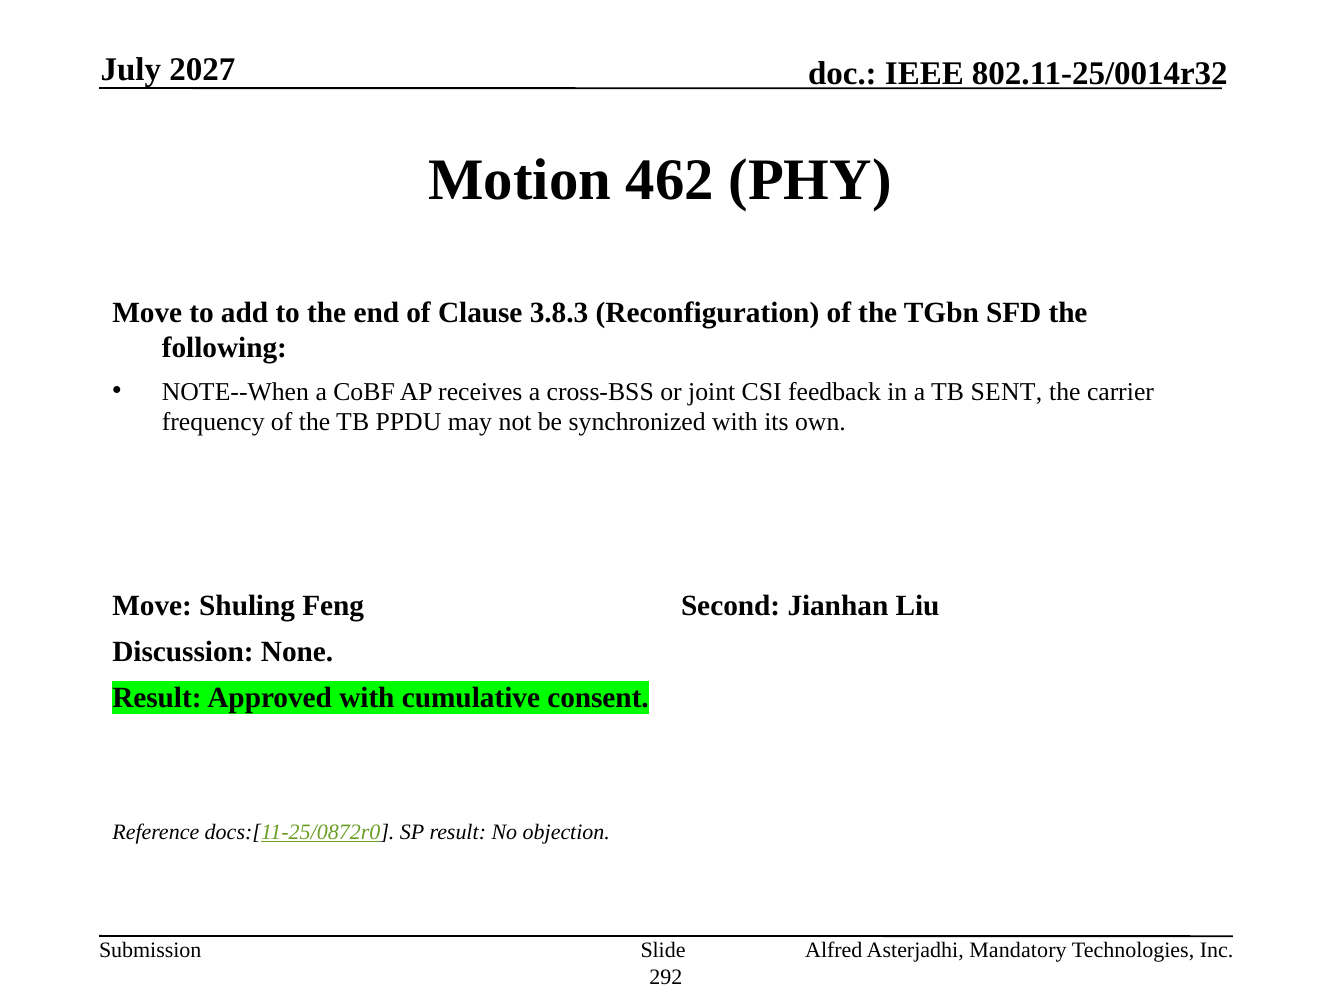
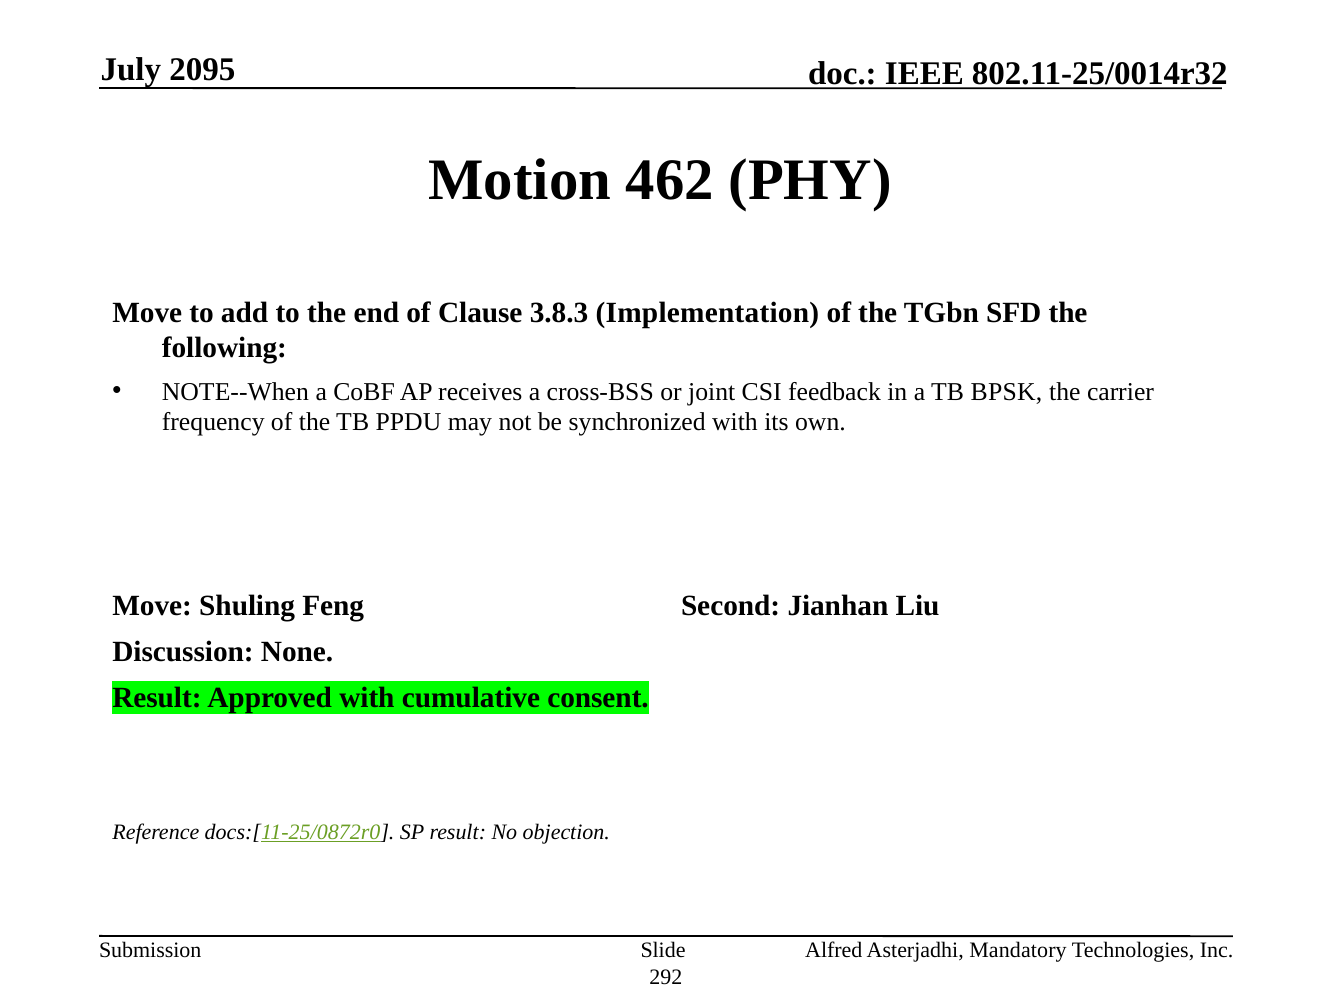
2027: 2027 -> 2095
Reconfiguration: Reconfiguration -> Implementation
SENT: SENT -> BPSK
